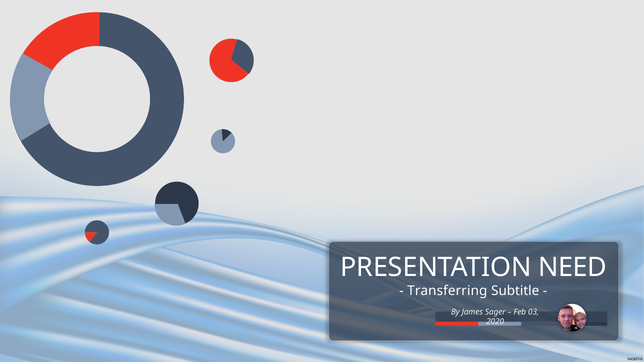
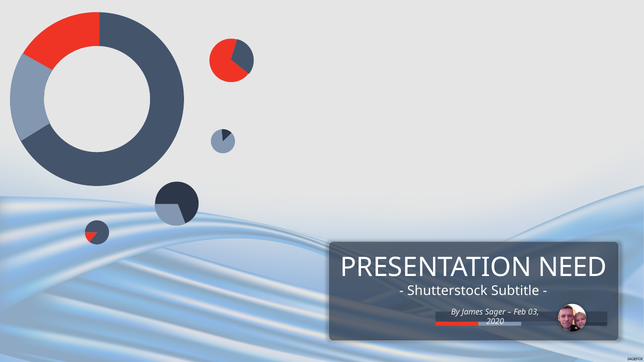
Transferring: Transferring -> Shutterstock
